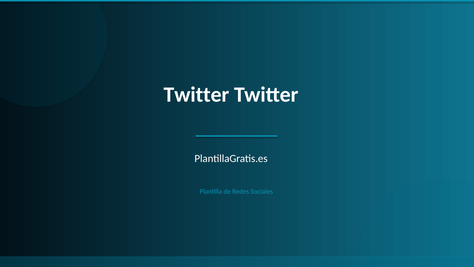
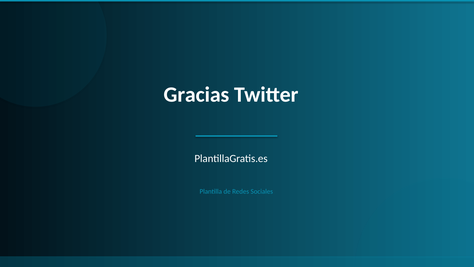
Twitter at (196, 95): Twitter -> Gracias
